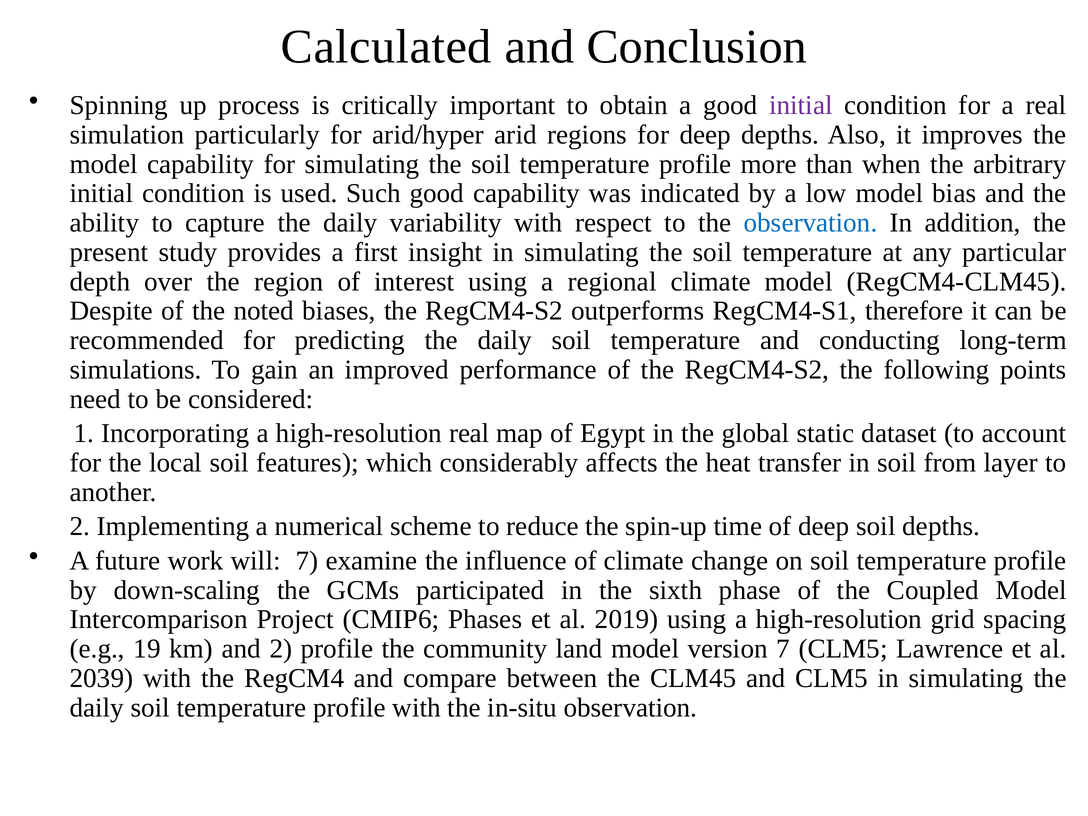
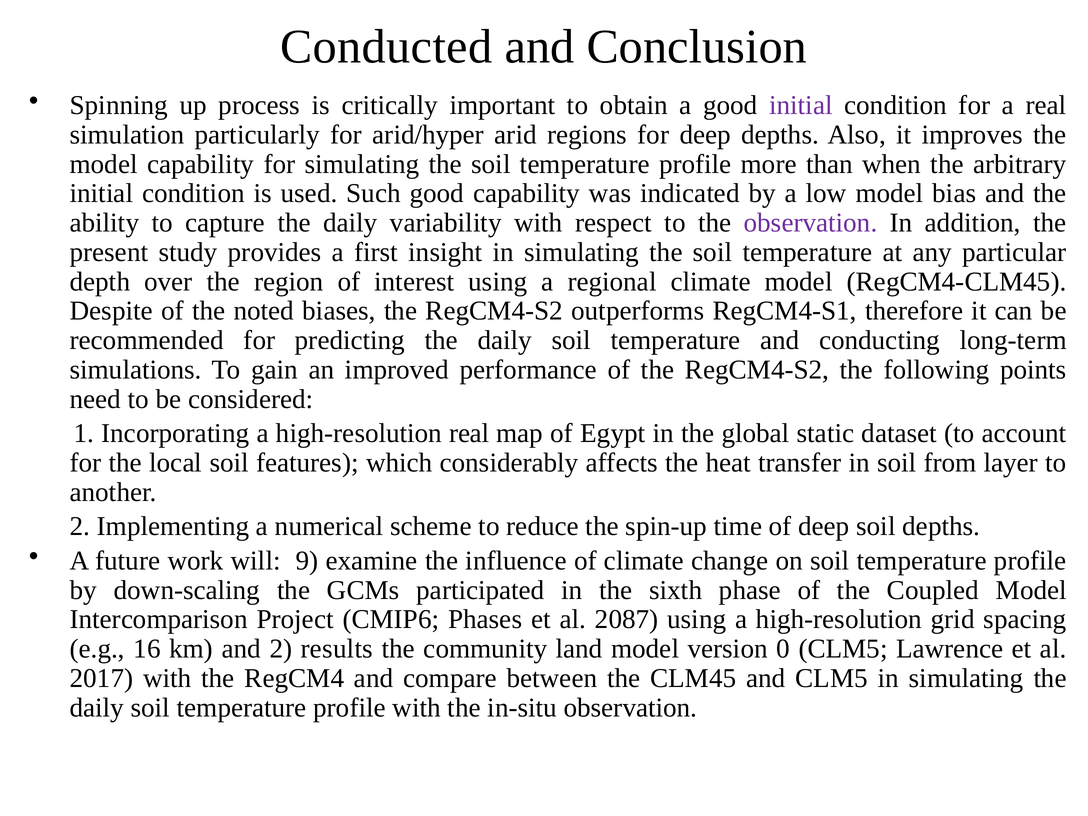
Calculated: Calculated -> Conducted
observation at (811, 223) colour: blue -> purple
will 7: 7 -> 9
2019: 2019 -> 2087
19: 19 -> 16
2 profile: profile -> results
version 7: 7 -> 0
2039: 2039 -> 2017
